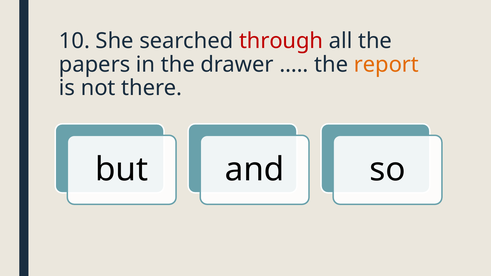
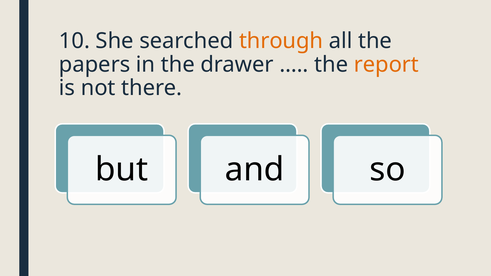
through colour: red -> orange
